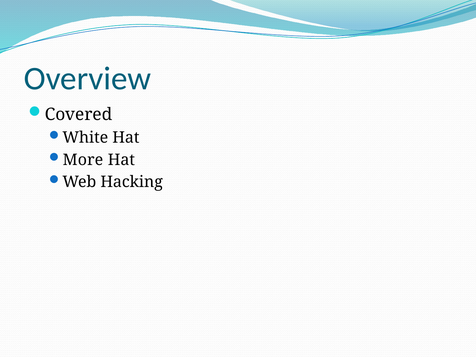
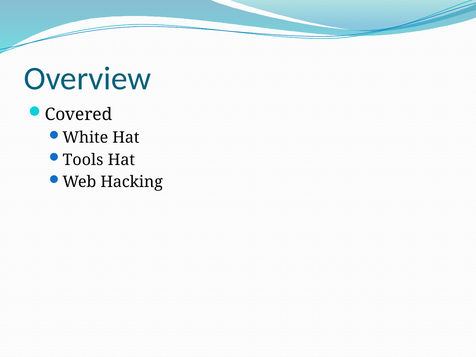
More: More -> Tools
